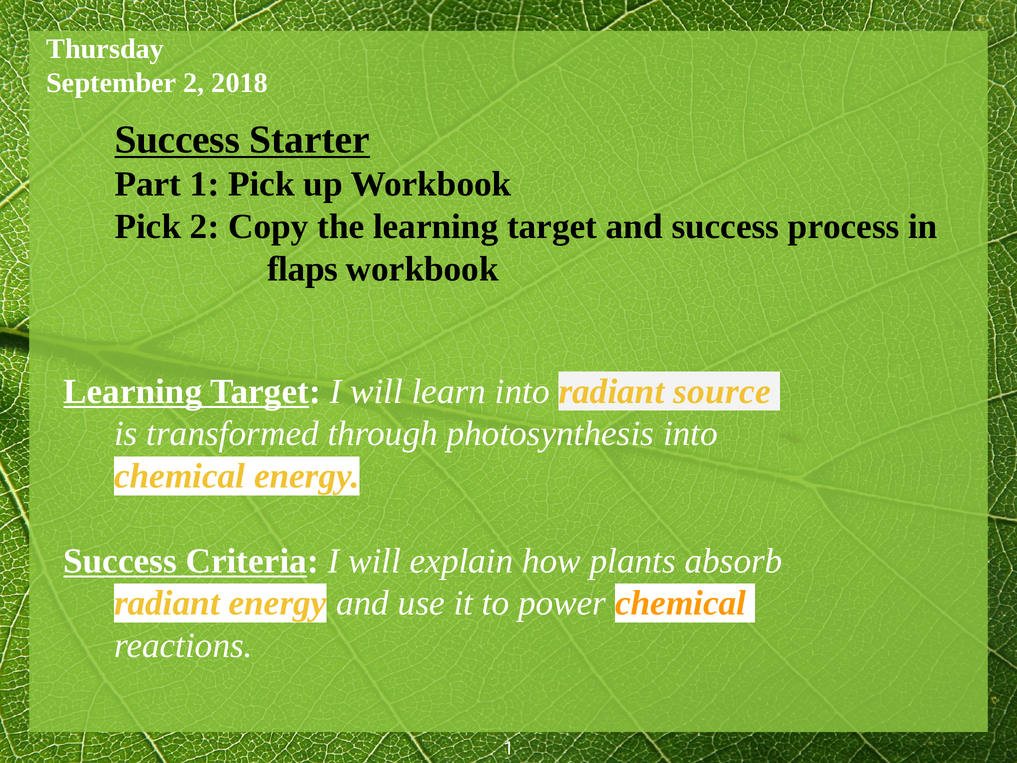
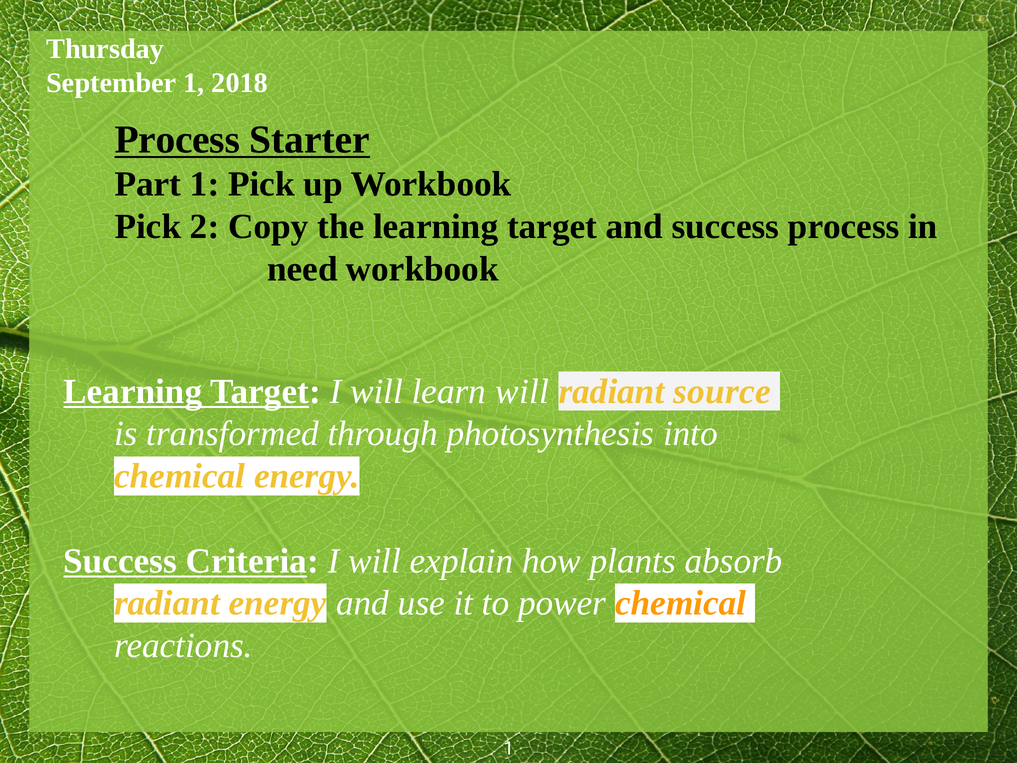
September 2: 2 -> 1
Success at (177, 139): Success -> Process
flaps: flaps -> need
learn into: into -> will
